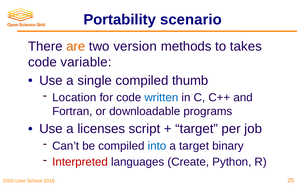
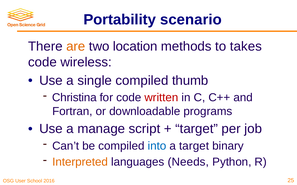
version: version -> location
variable: variable -> wireless
Location: Location -> Christina
written colour: blue -> red
licenses: licenses -> manage
Interpreted colour: red -> orange
Create: Create -> Needs
